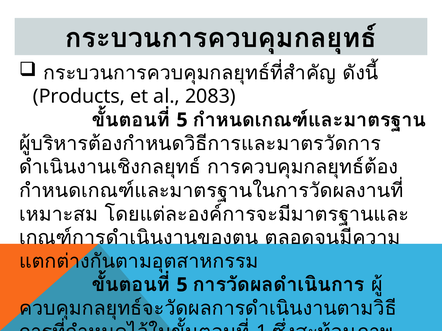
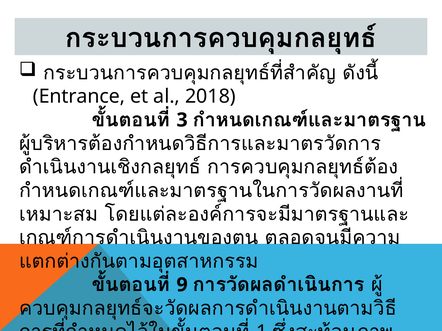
Products: Products -> Entrance
2083: 2083 -> 2018
5 at (182, 120): 5 -> 3
5 at (182, 285): 5 -> 9
